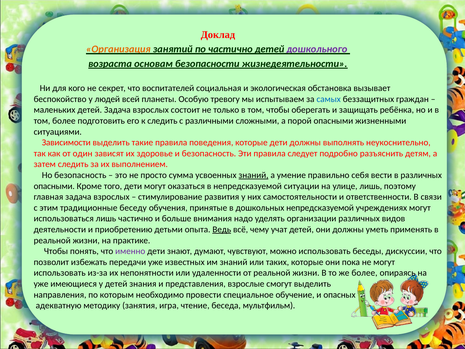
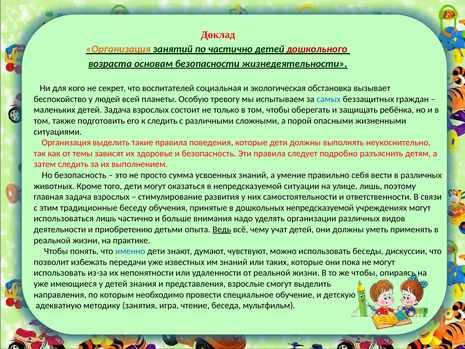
дошкольного colour: purple -> red
том более: более -> также
Зависимости at (66, 143): Зависимости -> Организация
один: один -> темы
знаний at (254, 175) underline: present -> none
опасными at (54, 186): опасными -> животных
именно colour: purple -> blue
же более: более -> чтобы
опасных: опасных -> детскую
